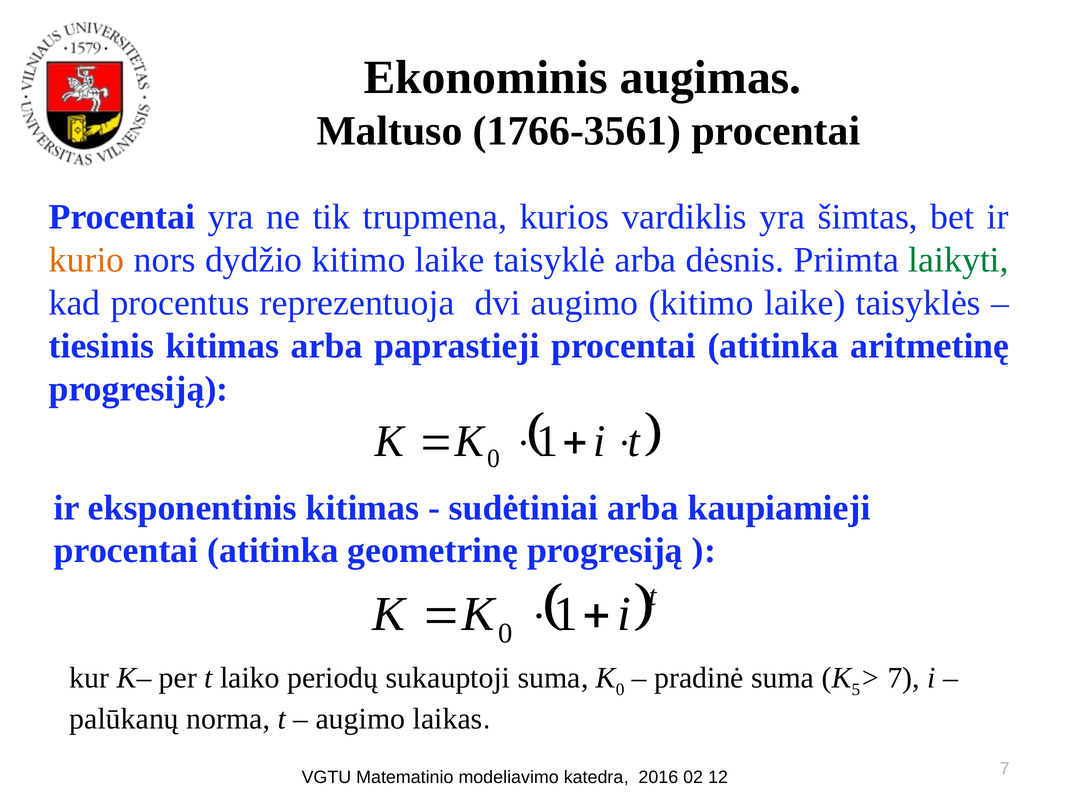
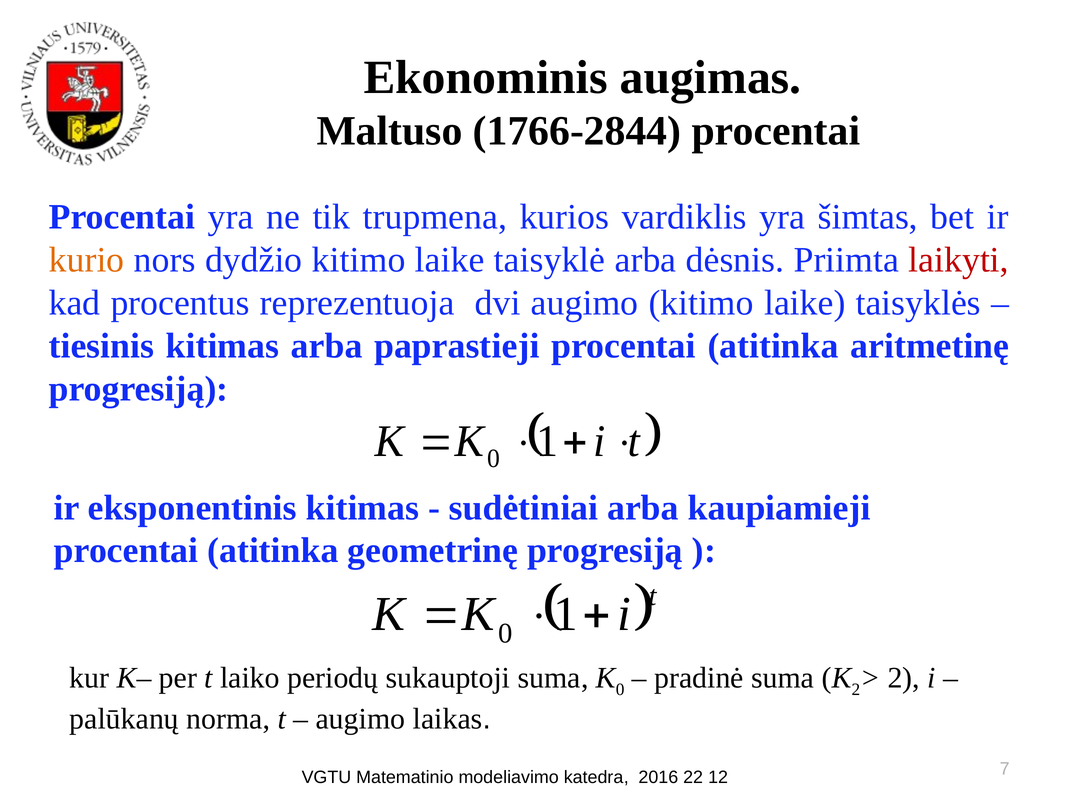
1766-3561: 1766-3561 -> 1766-2844
laikyti colour: green -> red
5 at (856, 690): 5 -> 2
7 at (904, 678): 7 -> 2
02: 02 -> 22
